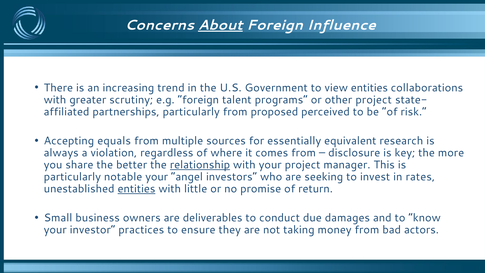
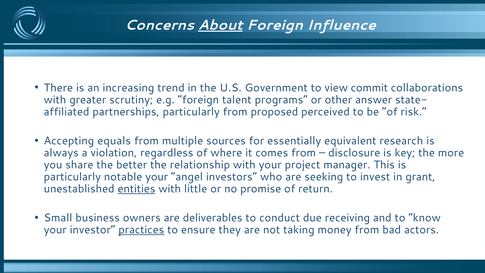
view entities: entities -> commit
other project: project -> answer
relationship underline: present -> none
rates: rates -> grant
damages: damages -> receiving
practices underline: none -> present
